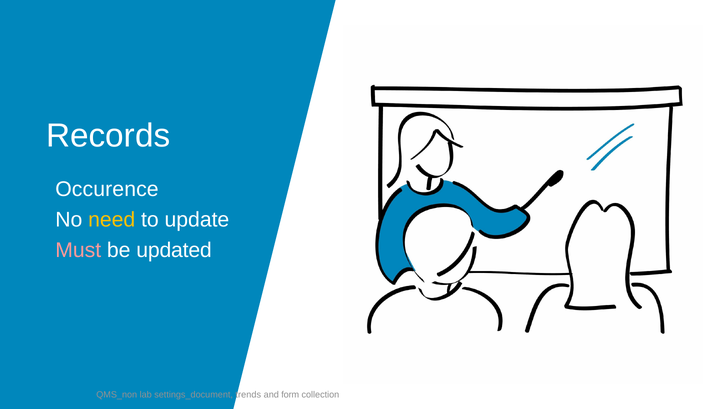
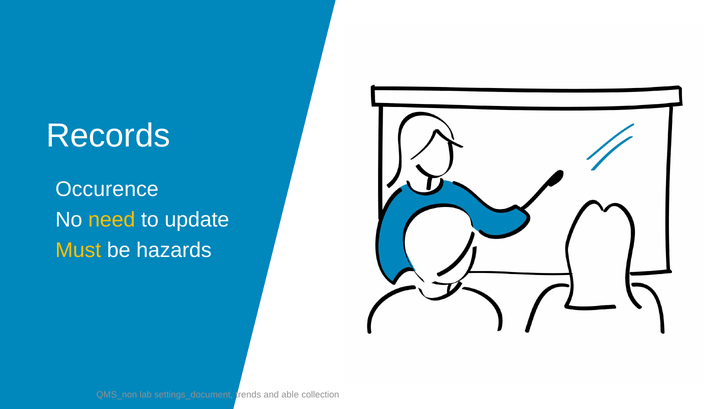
Must colour: pink -> yellow
updated: updated -> hazards
form: form -> able
